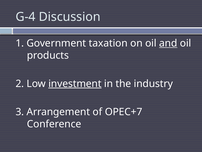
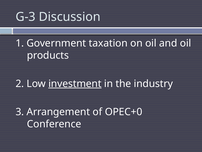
G-4: G-4 -> G-3
and underline: present -> none
OPEC+7: OPEC+7 -> OPEC+0
